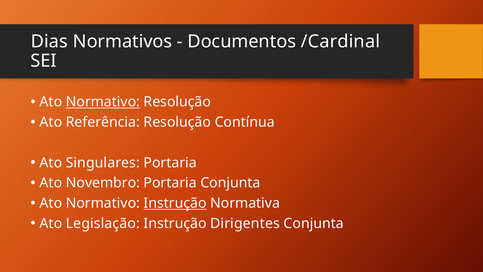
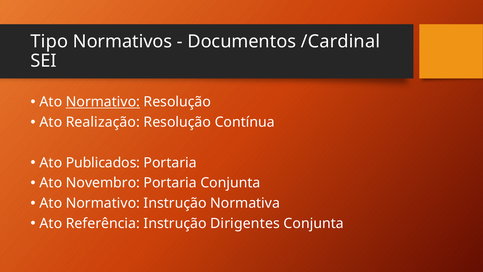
Dias: Dias -> Tipo
Referência: Referência -> Realização
Singulares: Singulares -> Publicados
Instrução at (175, 203) underline: present -> none
Legislação: Legislação -> Referência
